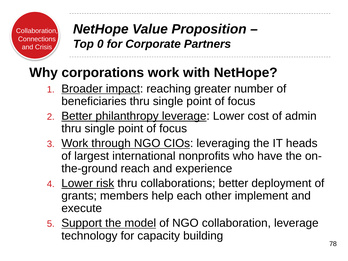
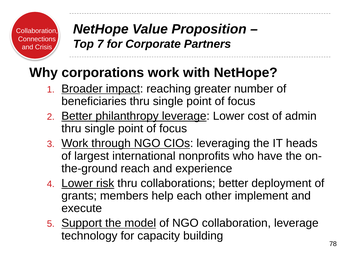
0: 0 -> 7
